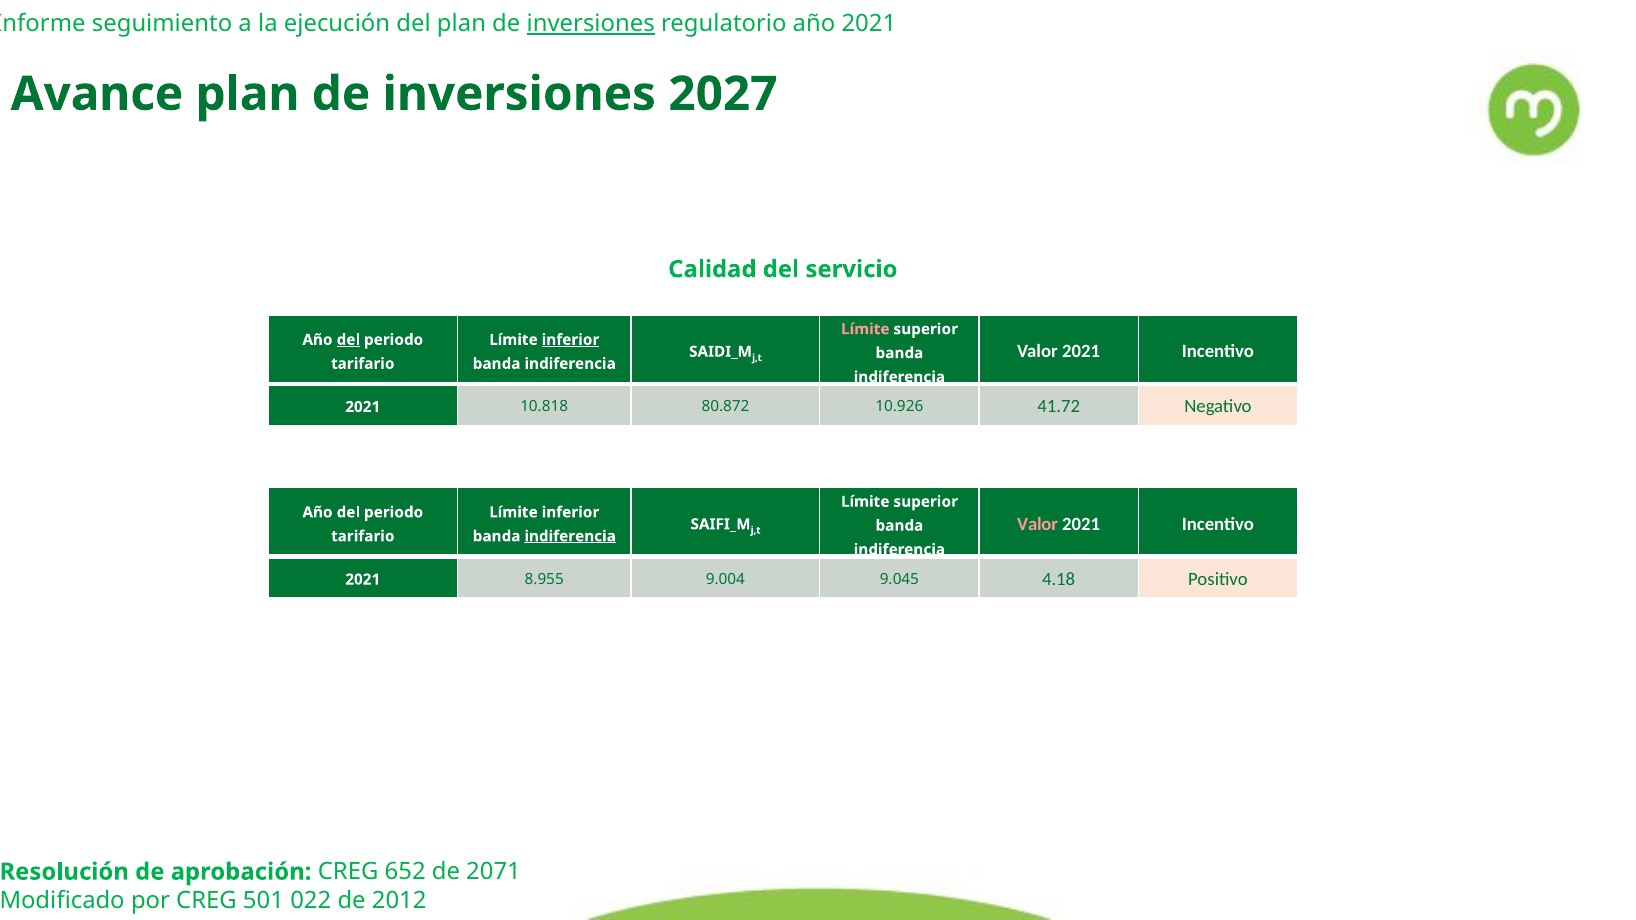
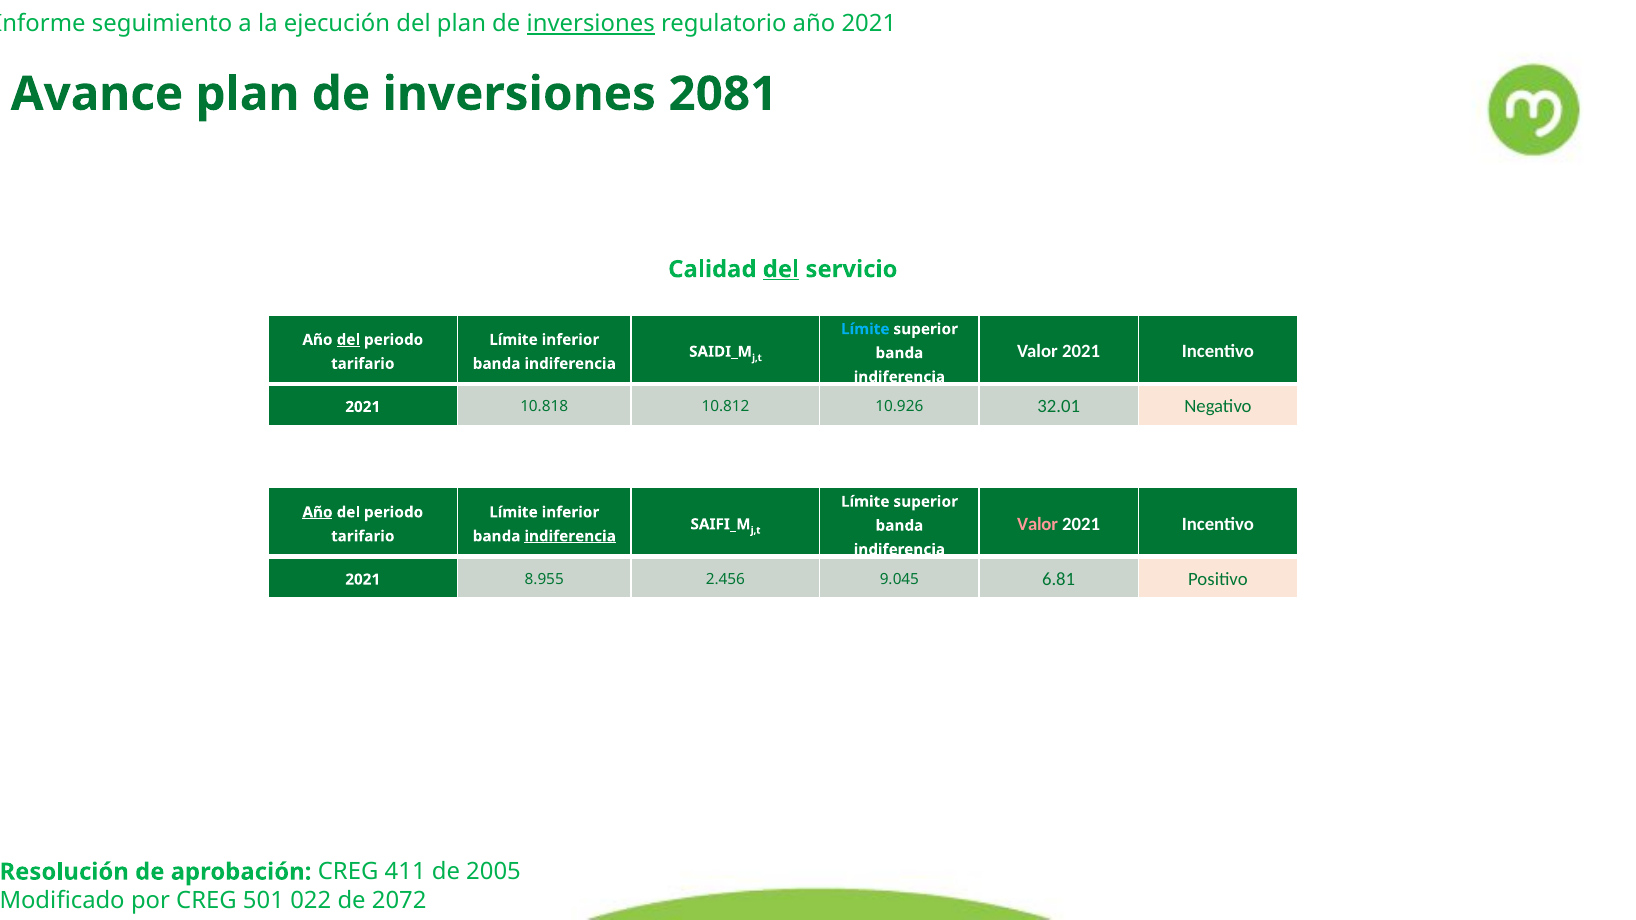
2027: 2027 -> 2081
del at (781, 269) underline: none -> present
Límite at (865, 329) colour: pink -> light blue
inferior at (570, 340) underline: present -> none
80.872: 80.872 -> 10.812
41.72: 41.72 -> 32.01
Año at (317, 512) underline: none -> present
9.004: 9.004 -> 2.456
4.18: 4.18 -> 6.81
652: 652 -> 411
2071: 2071 -> 2005
2012: 2012 -> 2072
